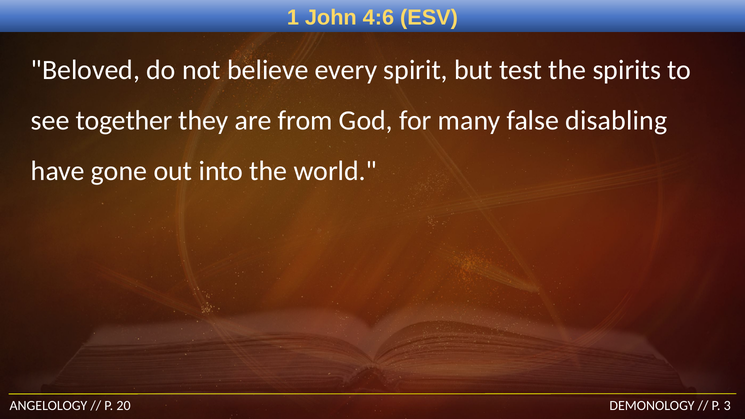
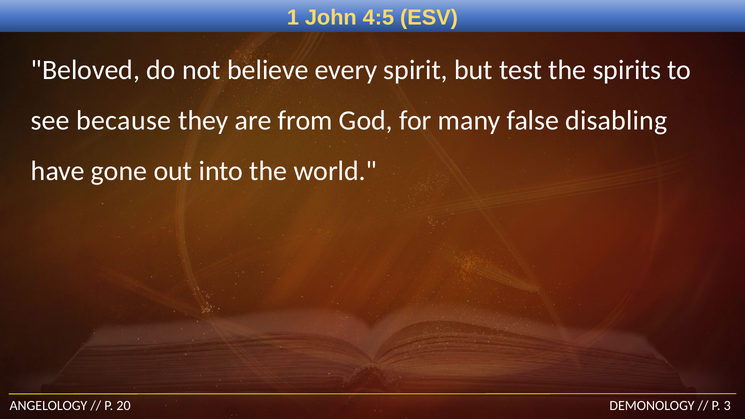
4:6: 4:6 -> 4:5
together: together -> because
